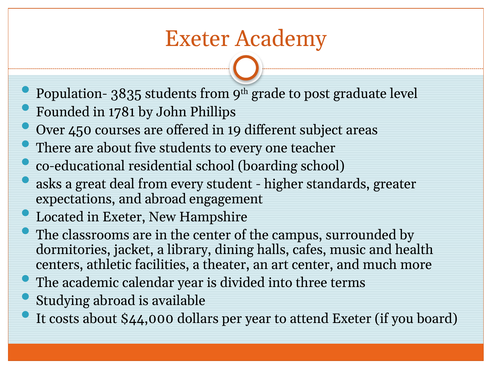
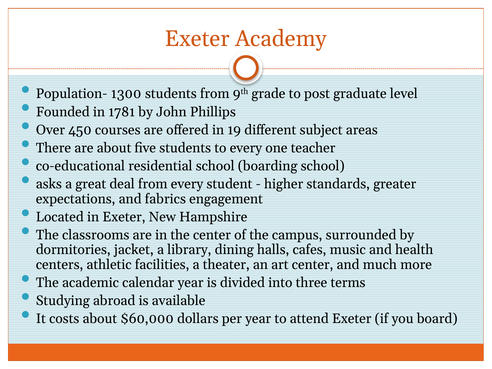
3835: 3835 -> 1300
and abroad: abroad -> fabrics
$44,000: $44,000 -> $60,000
